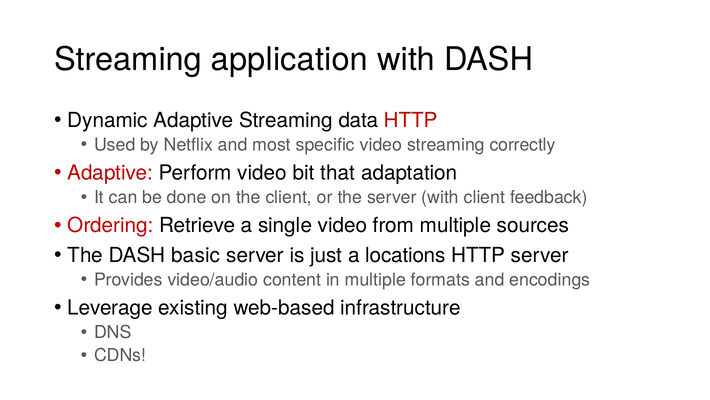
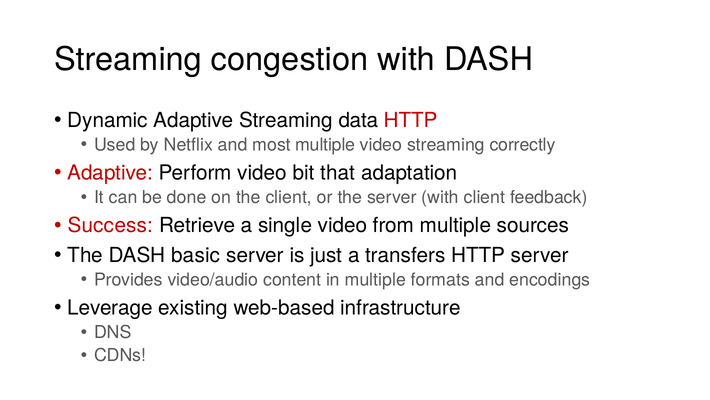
application: application -> congestion
most specific: specific -> multiple
Ordering: Ordering -> Success
locations: locations -> transfers
